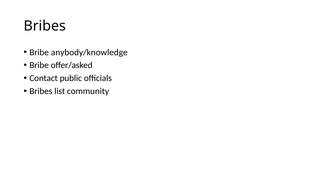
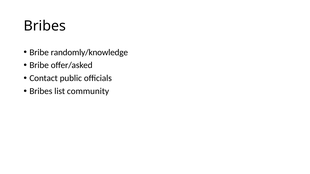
anybody/knowledge: anybody/knowledge -> randomly/knowledge
